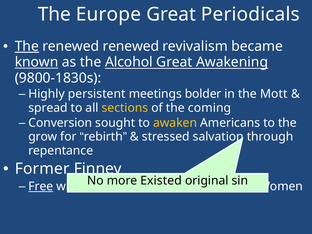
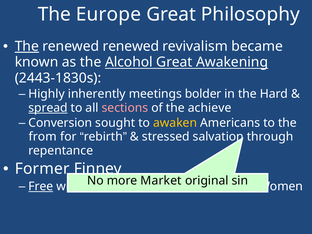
Periodicals: Periodicals -> Philosophy
known underline: present -> none
9800-1830s: 9800-1830s -> 2443-1830s
persistent: persistent -> inherently
Mott: Mott -> Hard
spread underline: none -> present
sections colour: yellow -> pink
coming: coming -> achieve
grow: grow -> from
Existed: Existed -> Market
